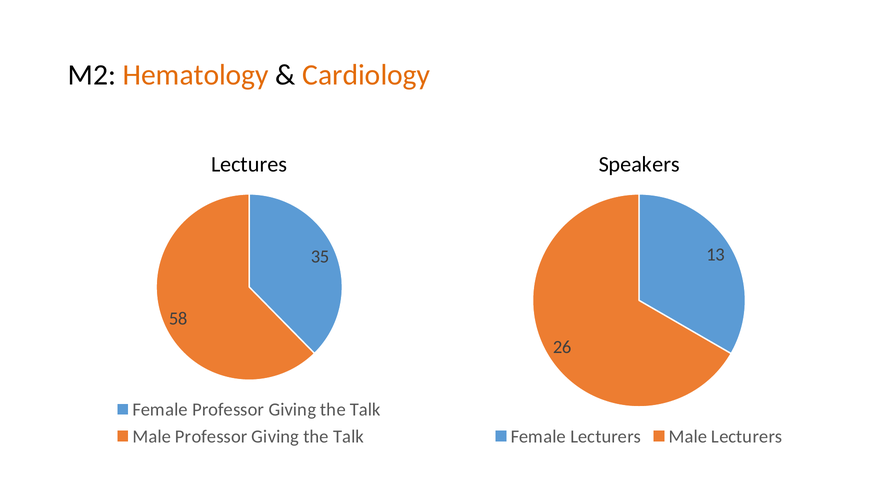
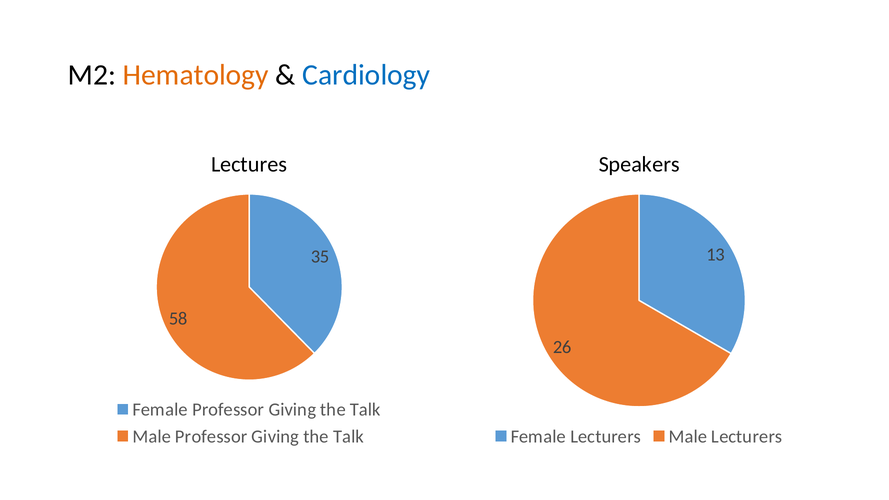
Cardiology colour: orange -> blue
